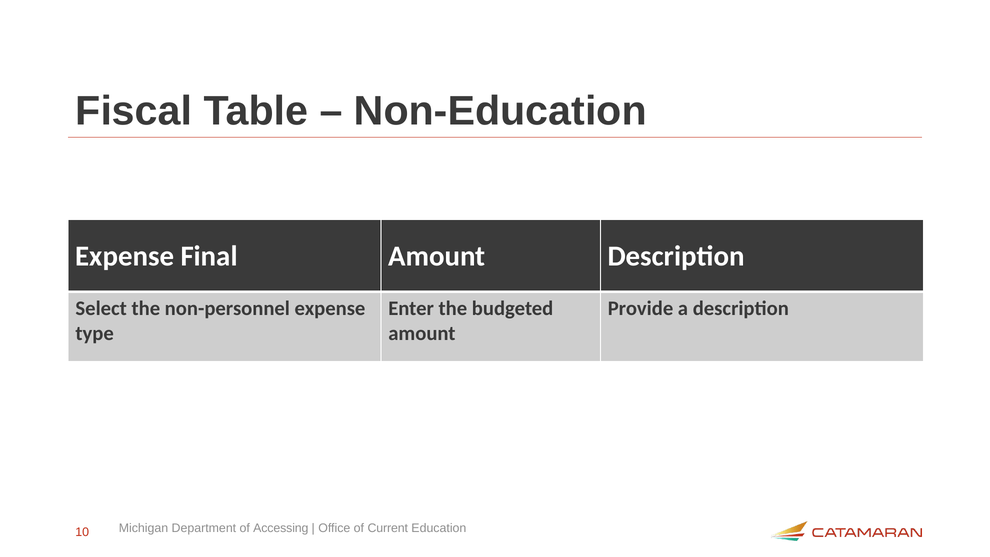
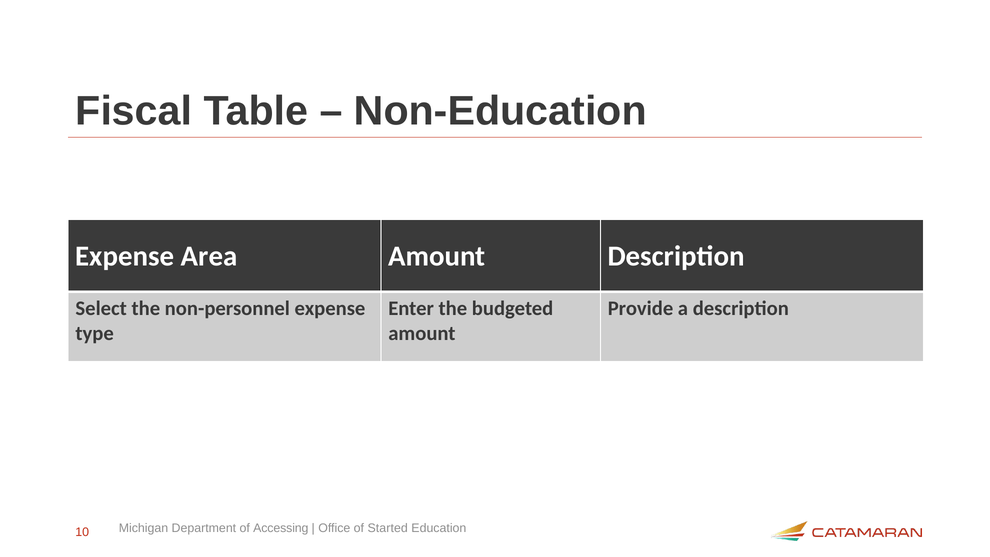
Final: Final -> Area
Current: Current -> Started
